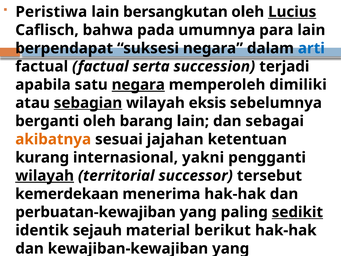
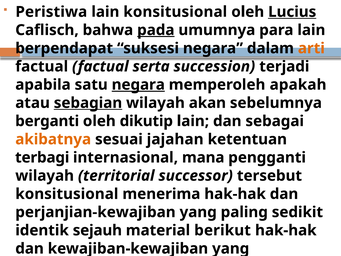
lain bersangkutan: bersangkutan -> konsitusional
pada underline: none -> present
arti colour: blue -> orange
memperoleh dimiliki: dimiliki -> apakah
eksis: eksis -> akan
barang: barang -> dikutip
kurang: kurang -> terbagi
yakni: yakni -> mana
wilayah at (45, 176) underline: present -> none
kemerdekaan at (67, 194): kemerdekaan -> konsitusional
perbuatan-kewajiban: perbuatan-kewajiban -> perjanjian-kewajiban
sedikit underline: present -> none
